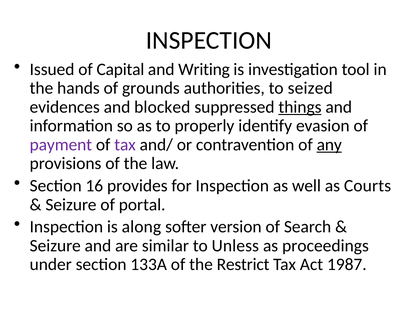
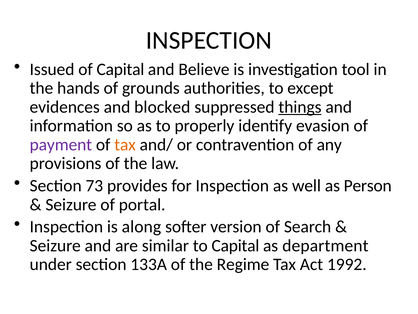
Writing: Writing -> Believe
seized: seized -> except
tax at (125, 145) colour: purple -> orange
any underline: present -> none
16: 16 -> 73
Courts: Courts -> Person
to Unless: Unless -> Capital
proceedings: proceedings -> department
Restrict: Restrict -> Regime
1987: 1987 -> 1992
